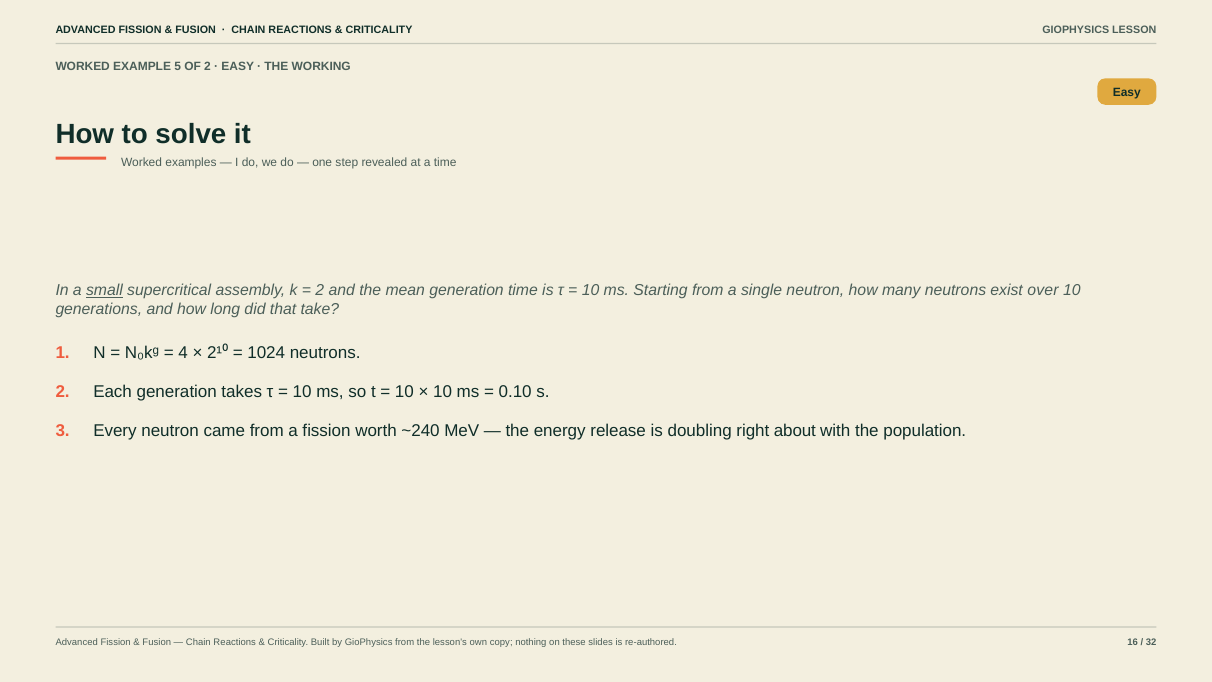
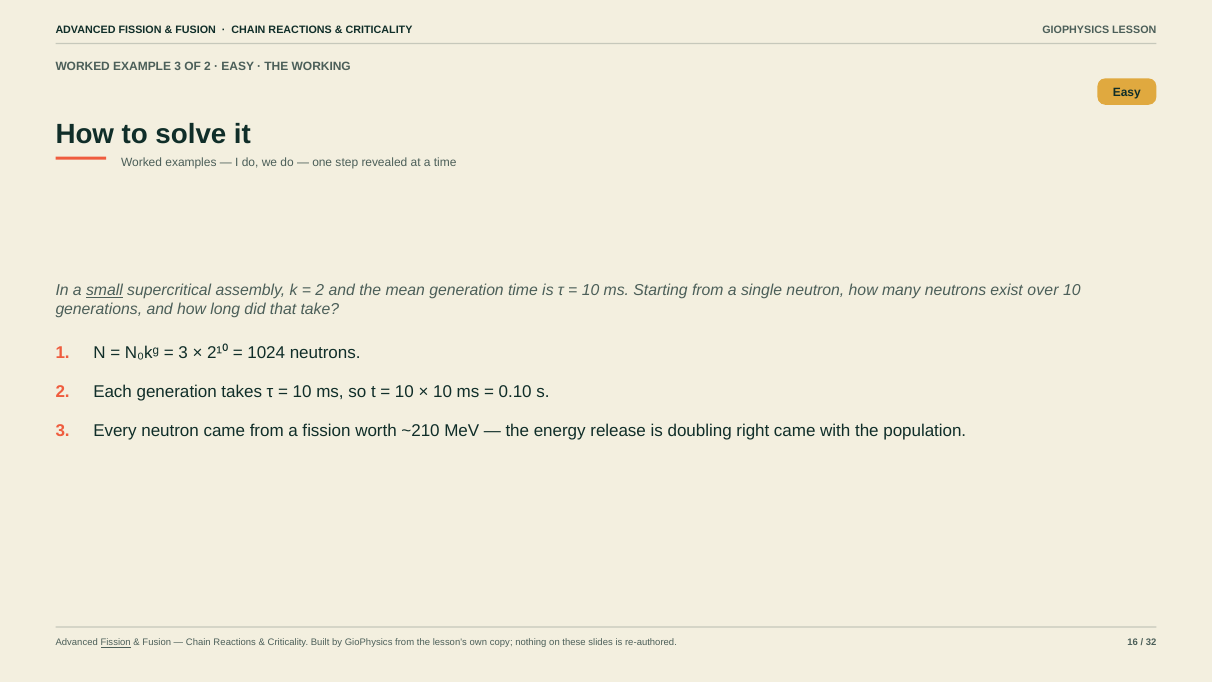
EXAMPLE 5: 5 -> 3
4 at (183, 352): 4 -> 3
~240: ~240 -> ~210
right about: about -> came
Fission at (116, 643) underline: none -> present
